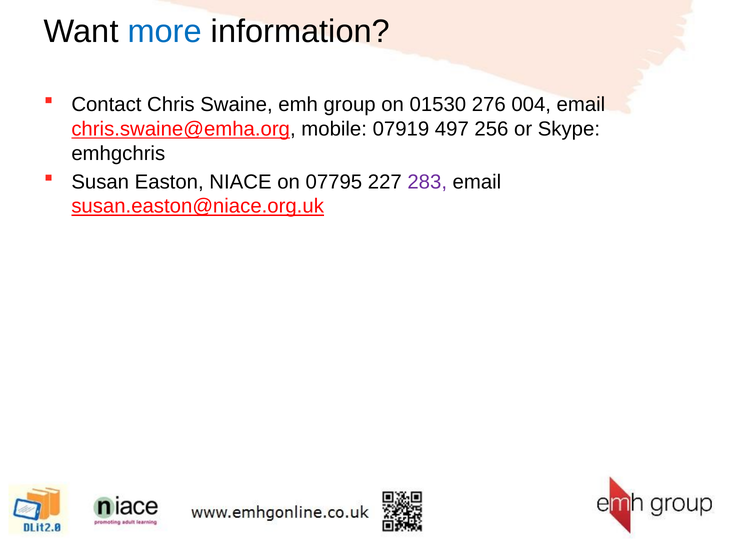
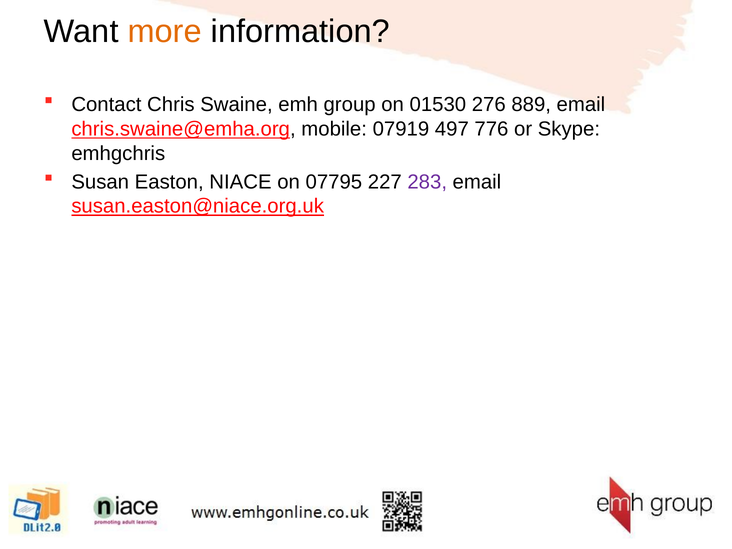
more colour: blue -> orange
004: 004 -> 889
256: 256 -> 776
